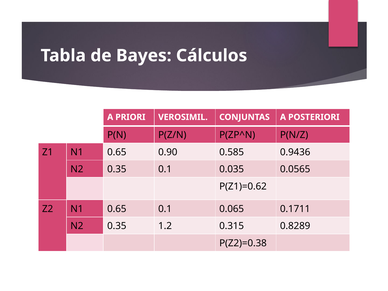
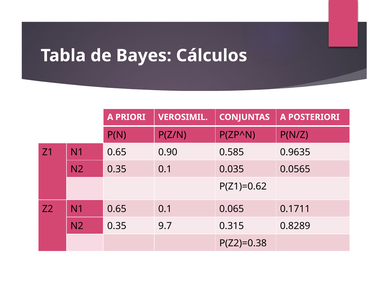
0.9436: 0.9436 -> 0.9635
1.2: 1.2 -> 9.7
